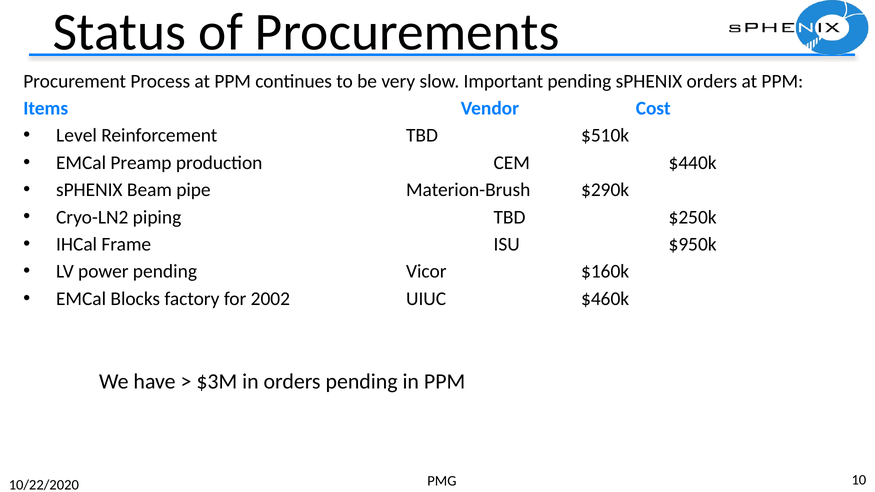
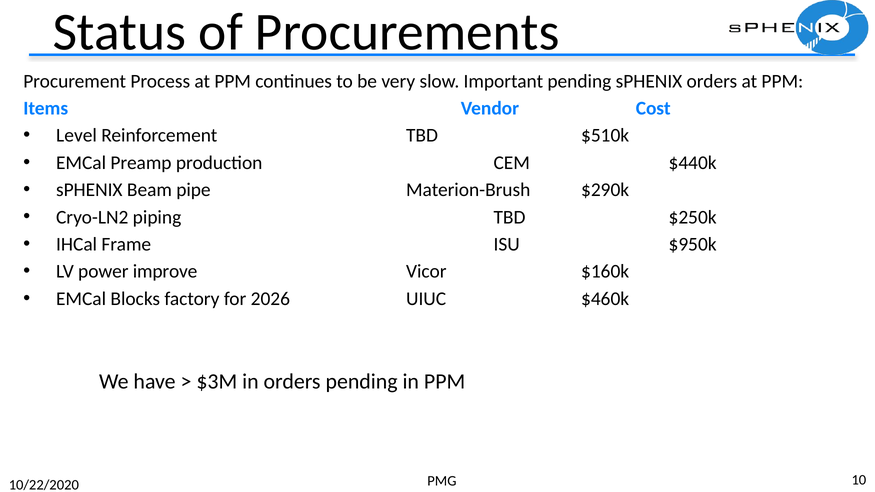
power pending: pending -> improve
2002: 2002 -> 2026
